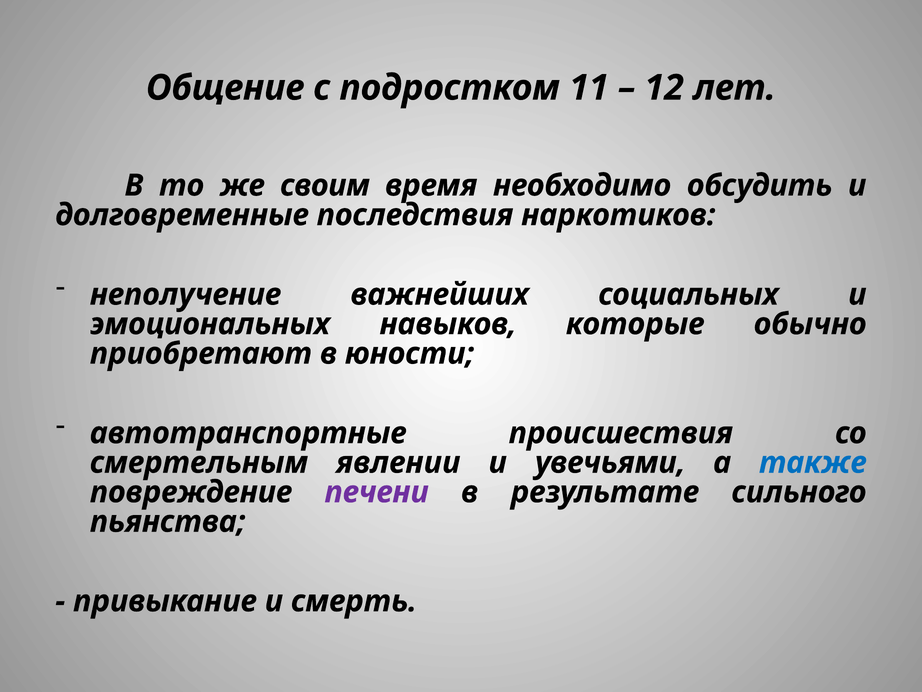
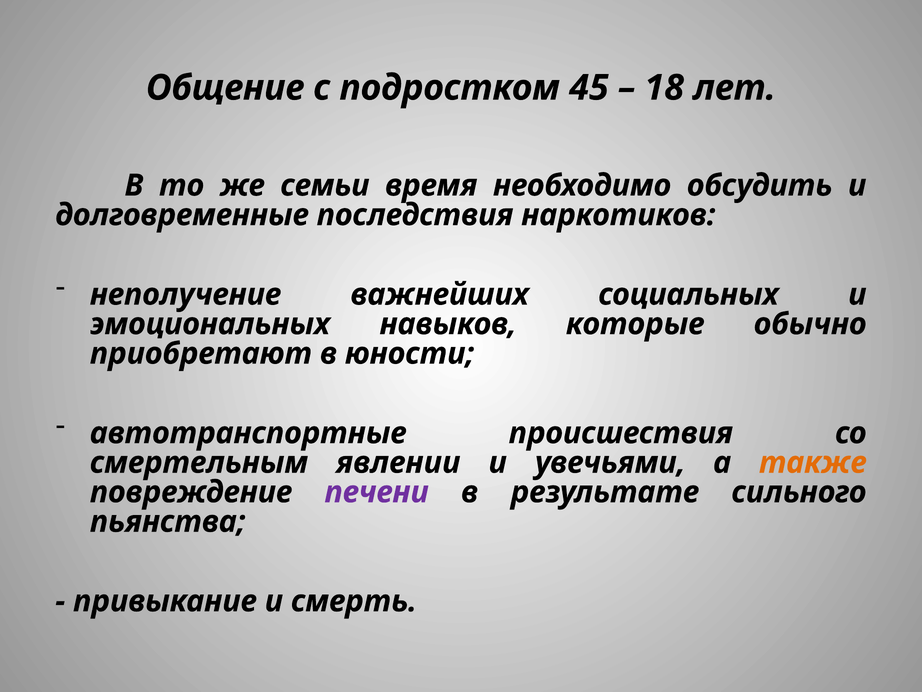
11: 11 -> 45
12: 12 -> 18
своим: своим -> семьи
также colour: blue -> orange
